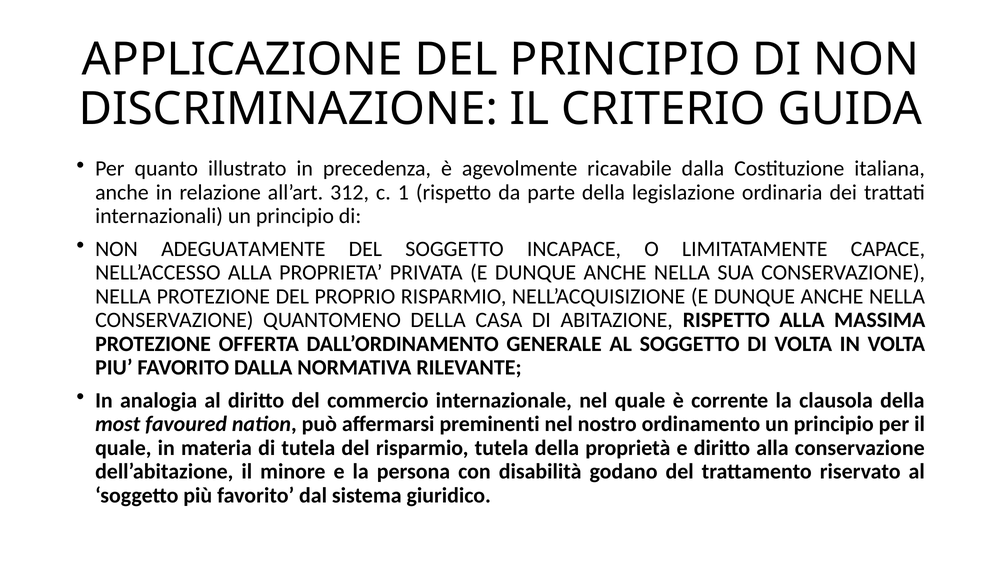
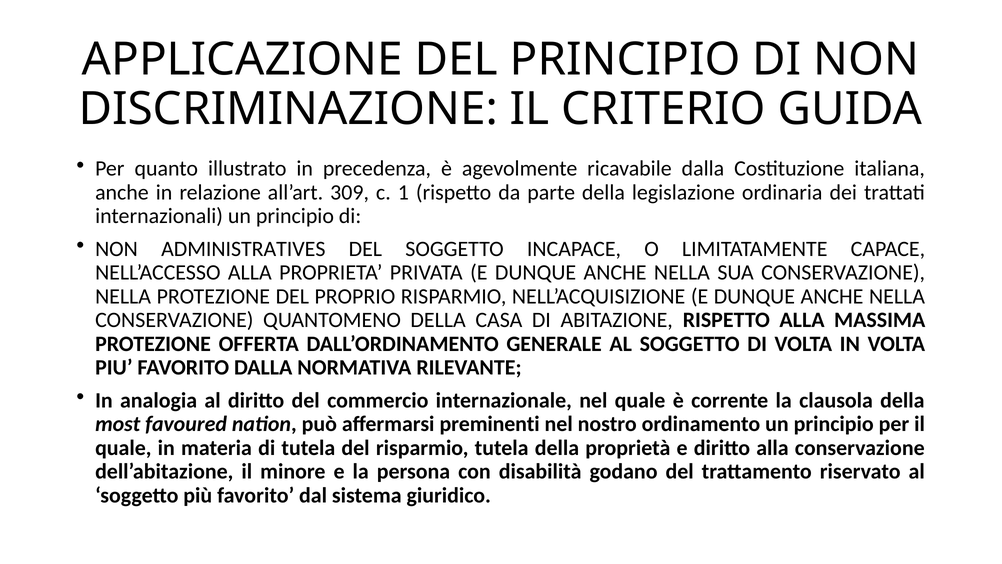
312: 312 -> 309
ADEGUATAMENTE: ADEGUATAMENTE -> ADMINISTRATIVES
